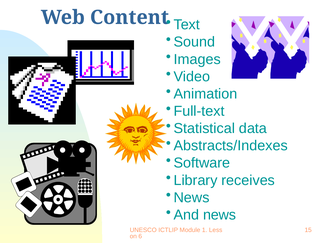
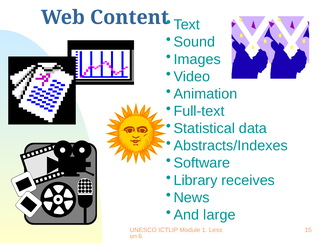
And news: news -> large
